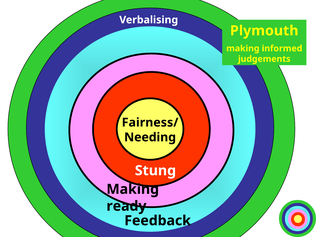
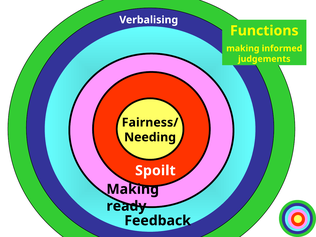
Plymouth: Plymouth -> Functions
Stung: Stung -> Spoilt
